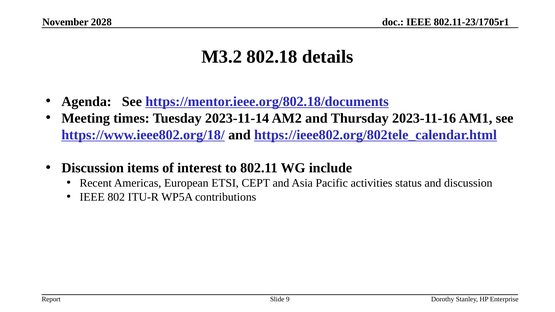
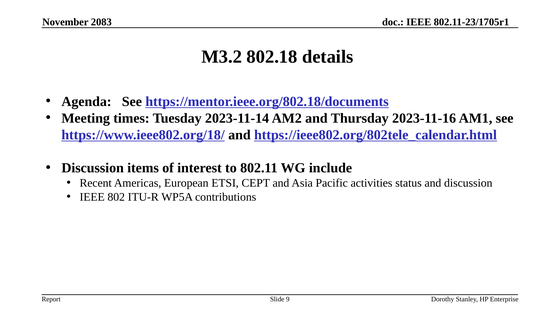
2028: 2028 -> 2083
